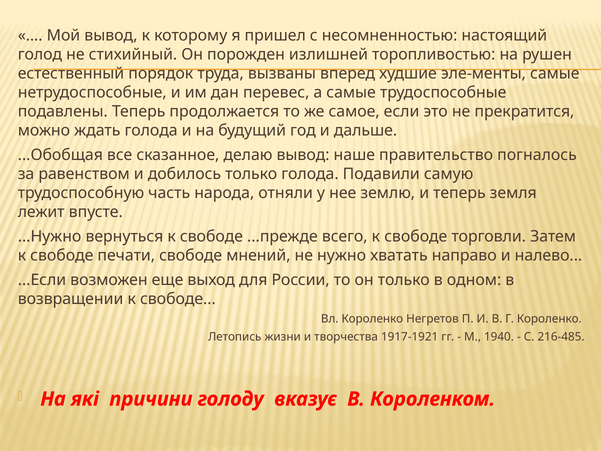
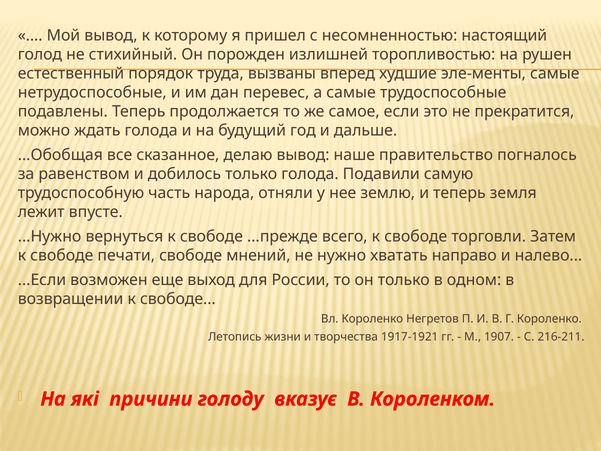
1940: 1940 -> 1907
216-485: 216-485 -> 216-211
